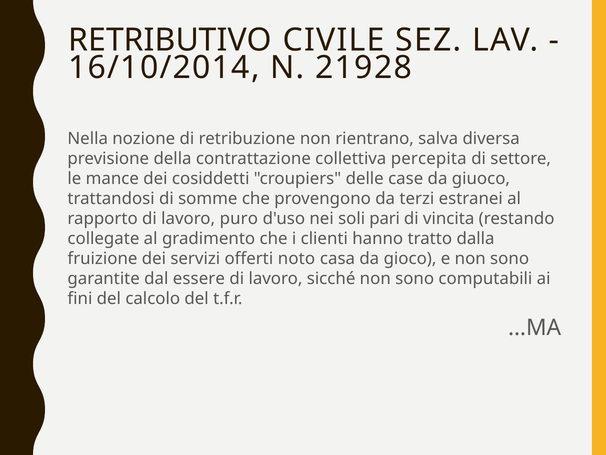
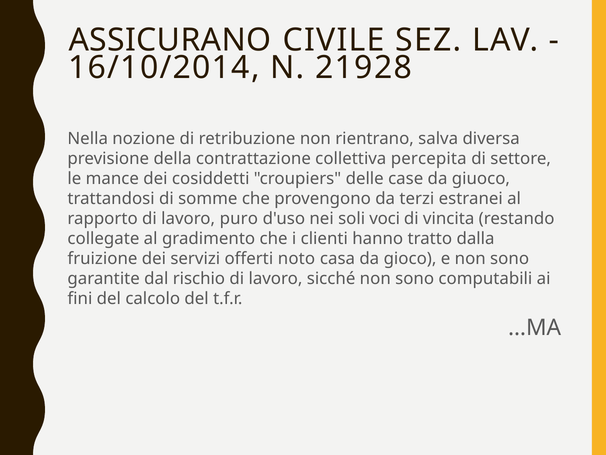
RETRIBUTIVO: RETRIBUTIVO -> ASSICURANO
pari: pari -> voci
essere: essere -> rischio
